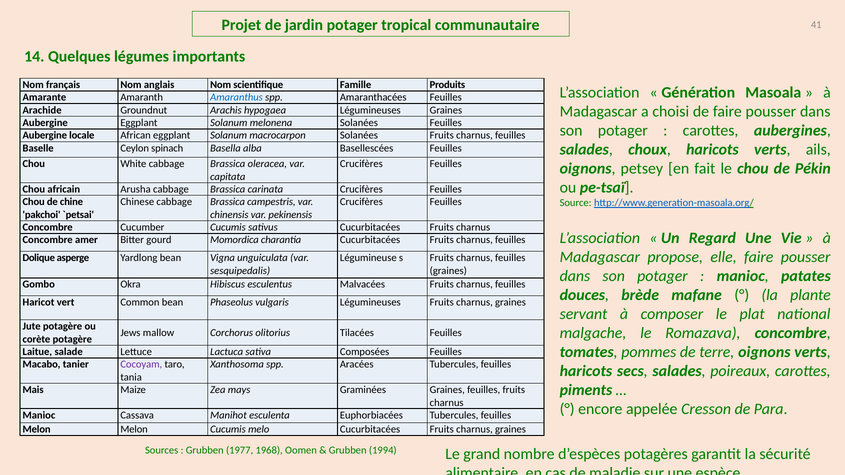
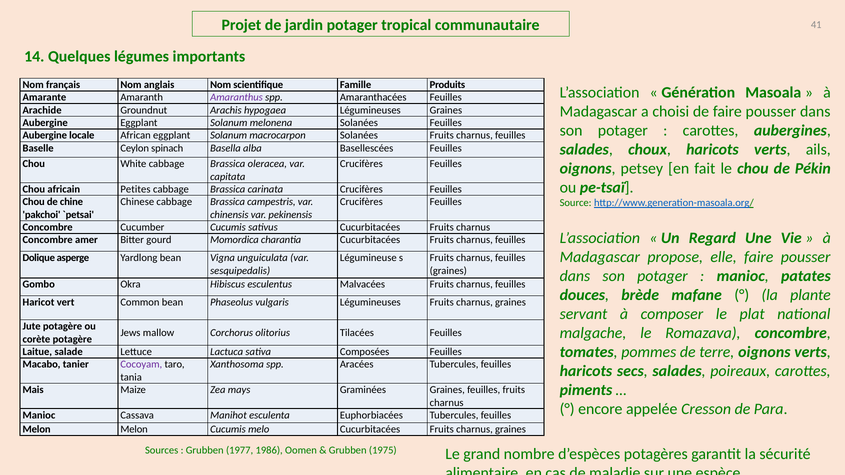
Amaranthus colour: blue -> purple
Arusha: Arusha -> Petites
1968: 1968 -> 1986
1994: 1994 -> 1975
